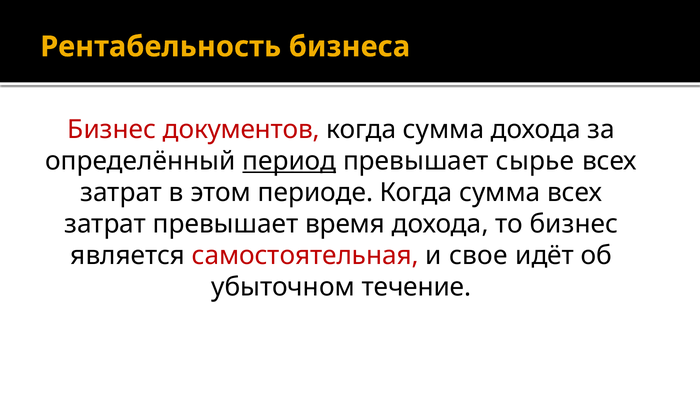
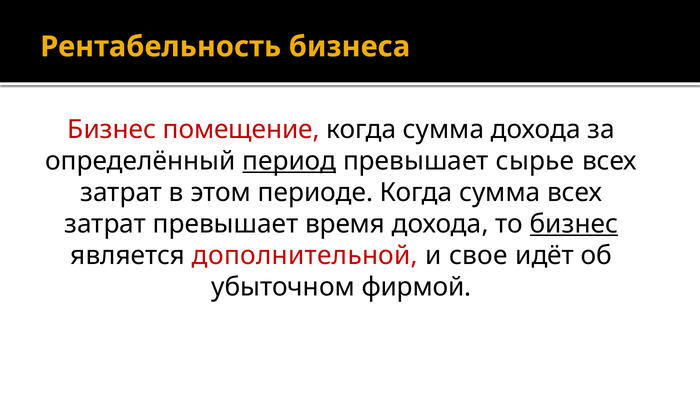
документов: документов -> помещение
бизнес at (574, 224) underline: none -> present
самостоятельная: самостоятельная -> дополнительной
течение: течение -> фирмой
